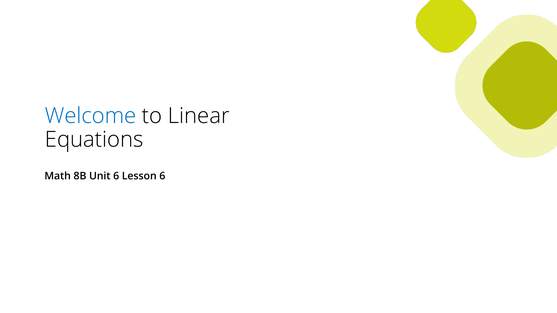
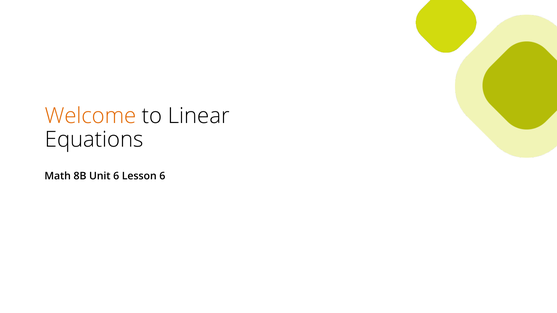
Welcome colour: blue -> orange
